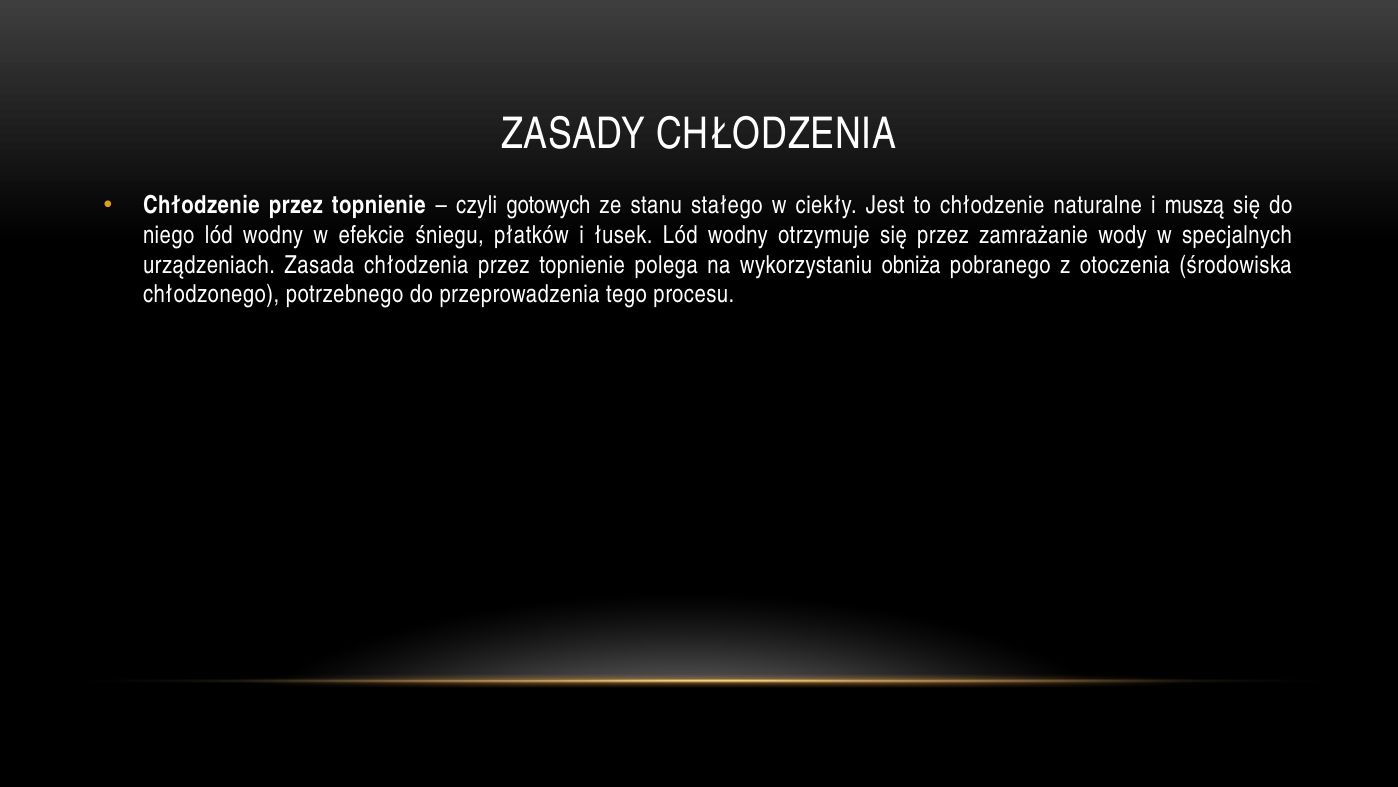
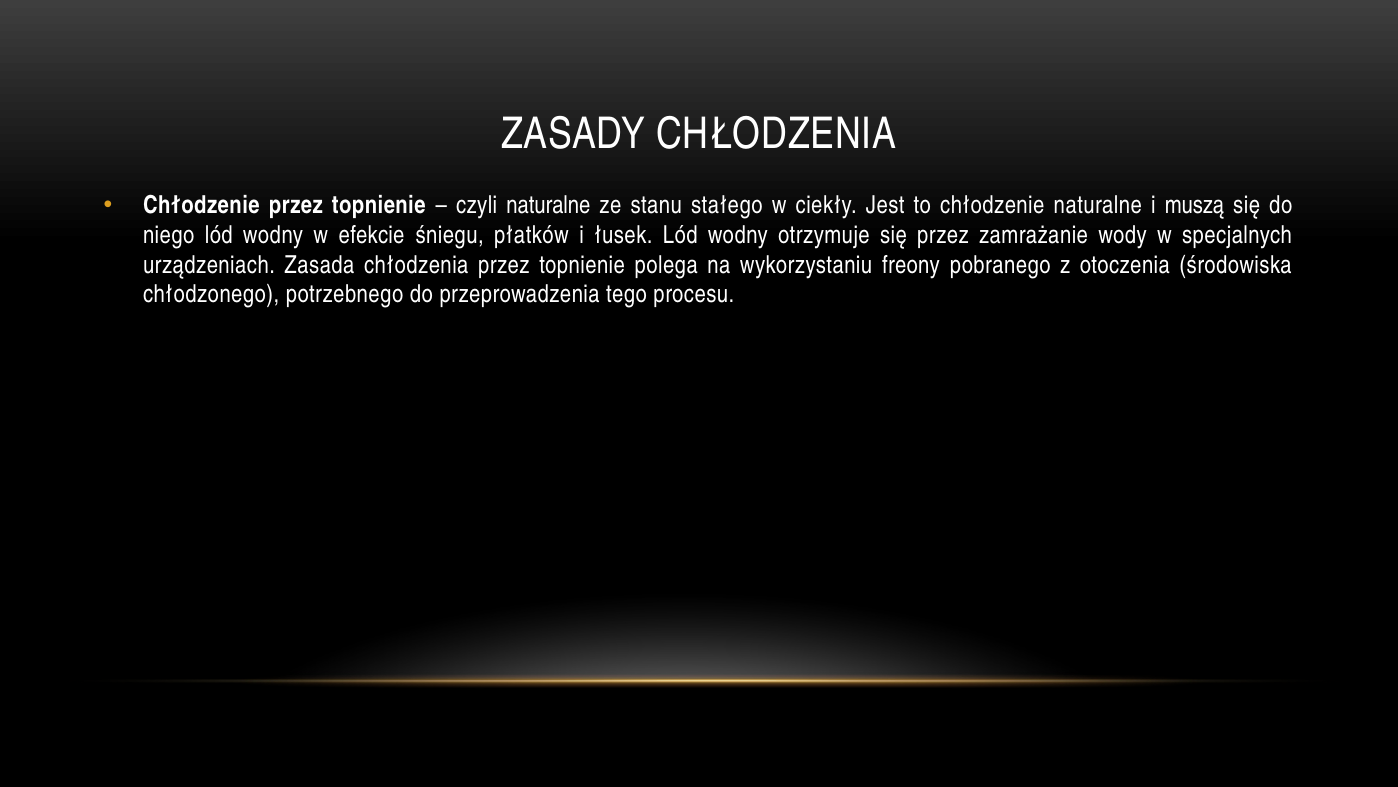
czyli gotowych: gotowych -> naturalne
obniża: obniża -> freony
